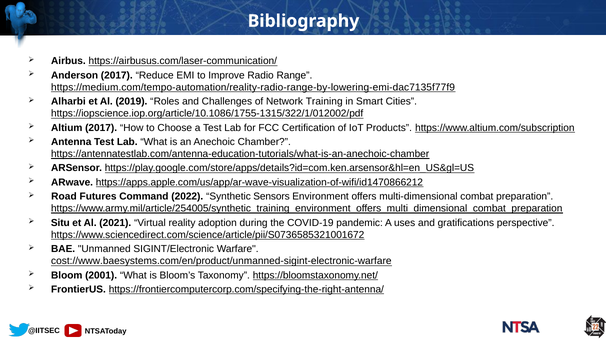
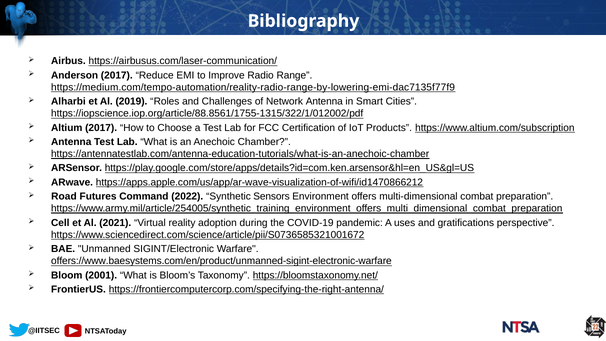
Network Training: Training -> Antenna
https://iopscience.iop.org/article/10.1086/1755-1315/322/1/012002/pdf: https://iopscience.iop.org/article/10.1086/1755-1315/322/1/012002/pdf -> https://iopscience.iop.org/article/88.8561/1755-1315/322/1/012002/pdf
Situ: Situ -> Cell
cost://www.baesystems.com/en/product/unmanned-sigint-electronic-warfare: cost://www.baesystems.com/en/product/unmanned-sigint-electronic-warfare -> offers://www.baesystems.com/en/product/unmanned-sigint-electronic-warfare
